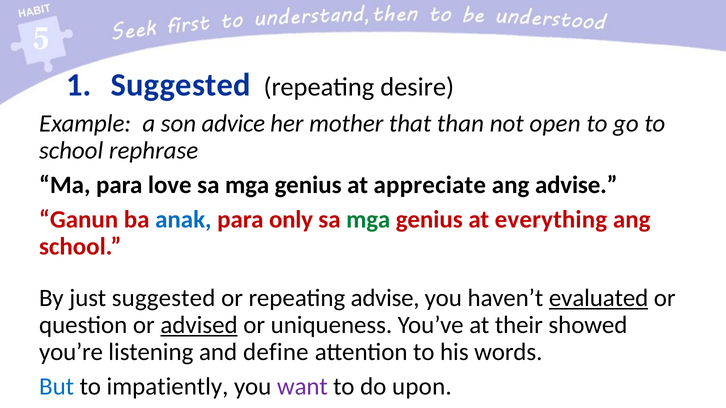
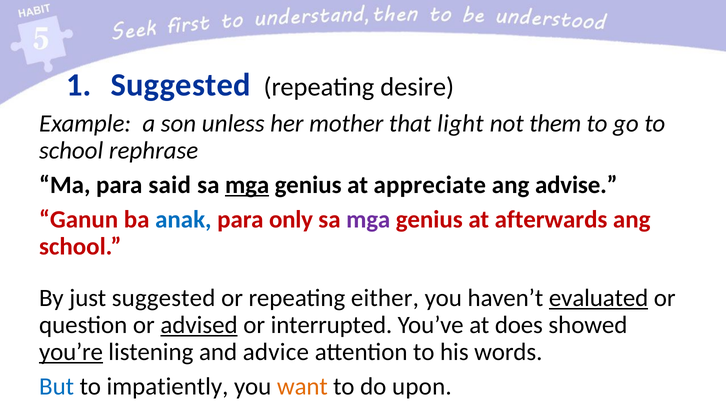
advice: advice -> unless
than: than -> light
open: open -> them
love: love -> said
mga at (247, 185) underline: none -> present
mga at (368, 220) colour: green -> purple
everything: everything -> afterwards
repeating advise: advise -> either
uniqueness: uniqueness -> interrupted
their: their -> does
you’re underline: none -> present
define: define -> advice
want colour: purple -> orange
